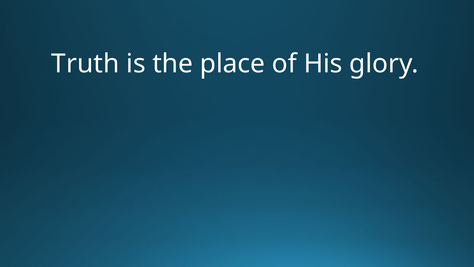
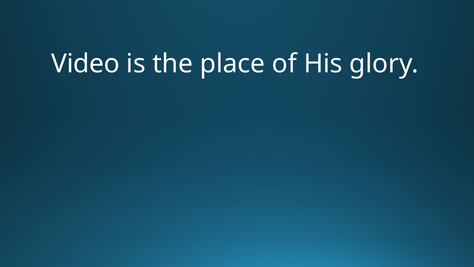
Truth: Truth -> Video
